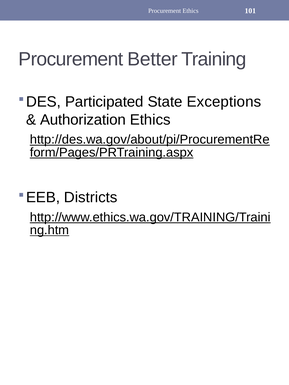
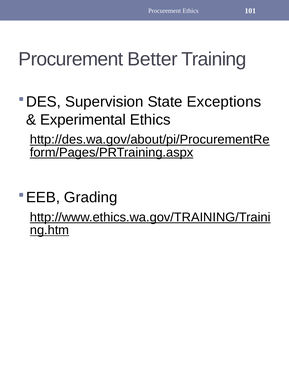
Participated: Participated -> Supervision
Authorization: Authorization -> Experimental
Districts: Districts -> Grading
